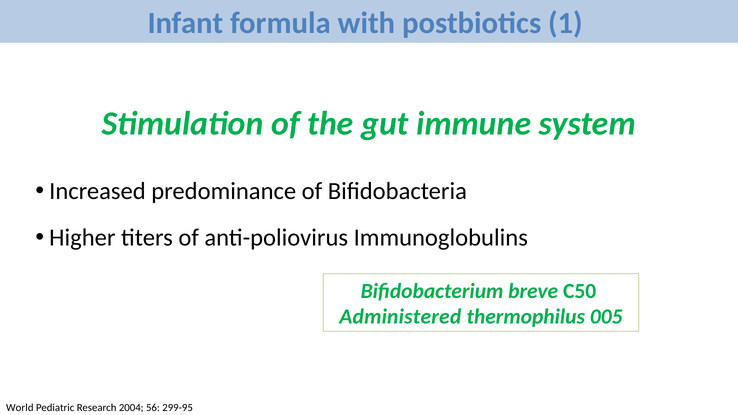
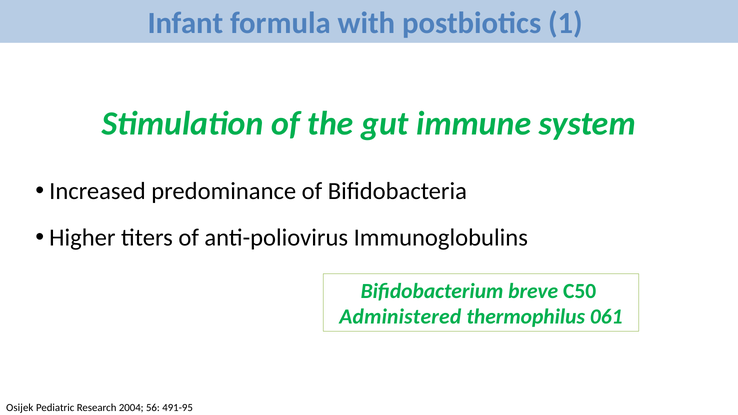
005: 005 -> 061
World: World -> Osijek
299-95: 299-95 -> 491-95
